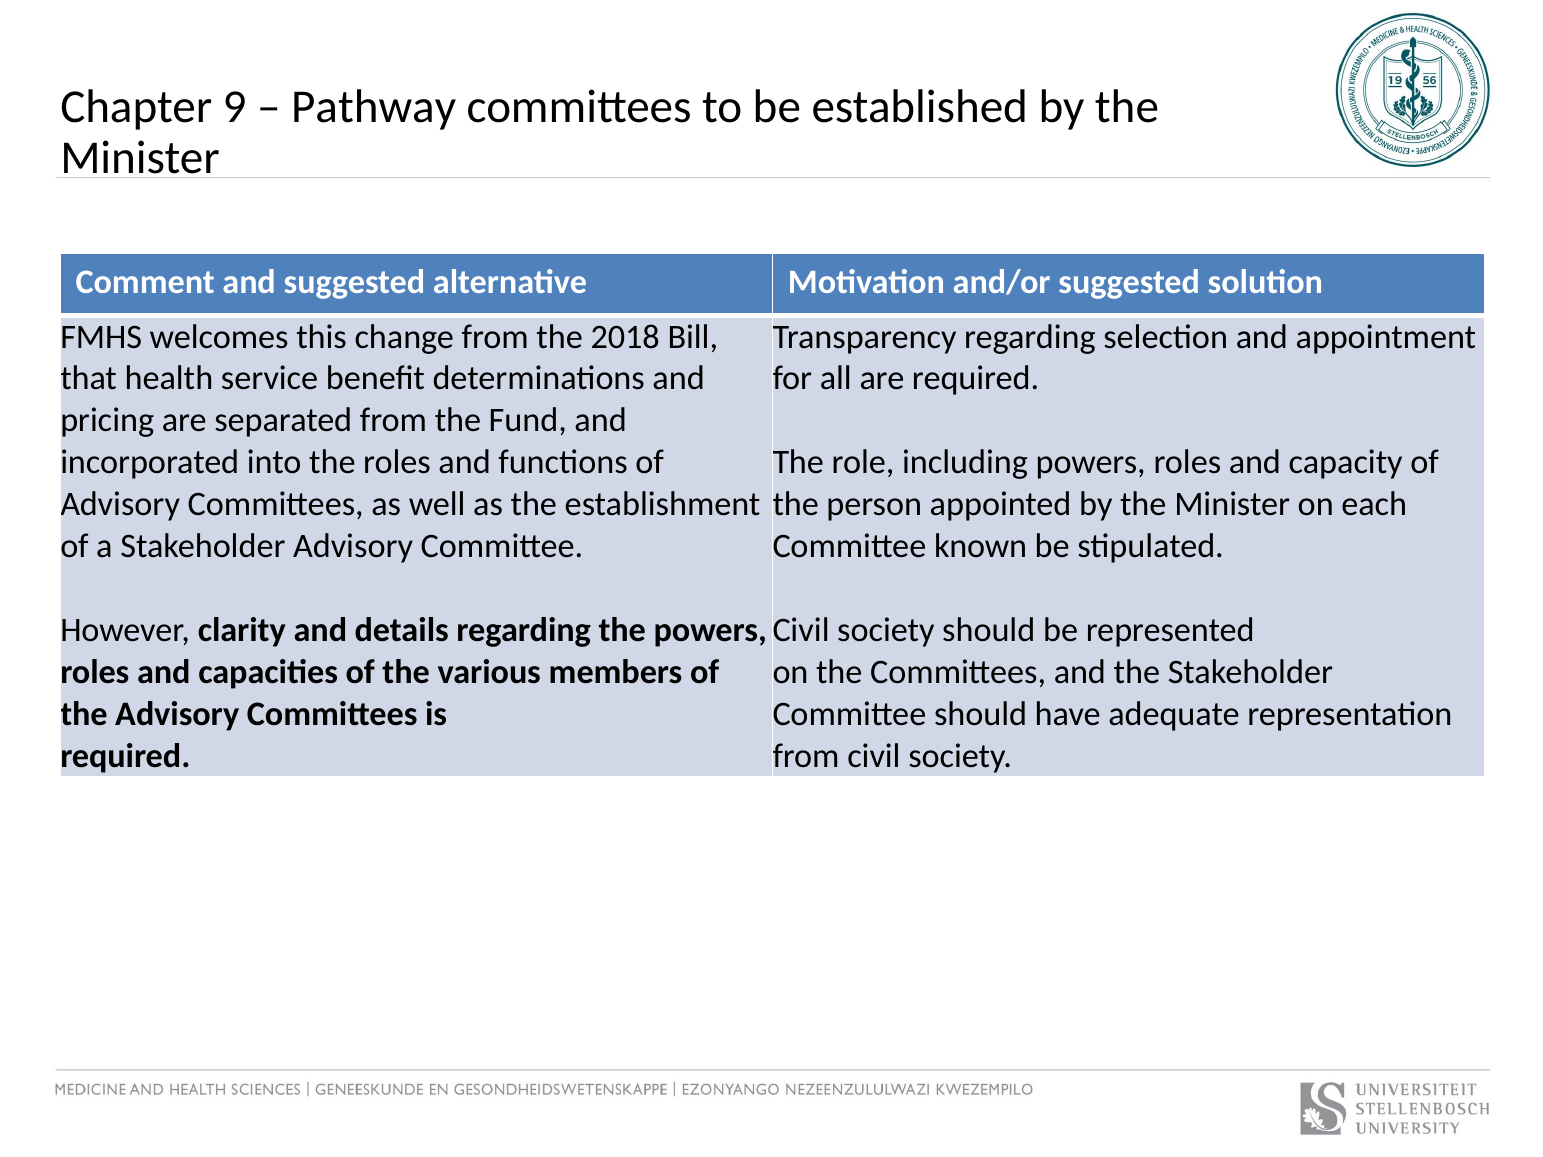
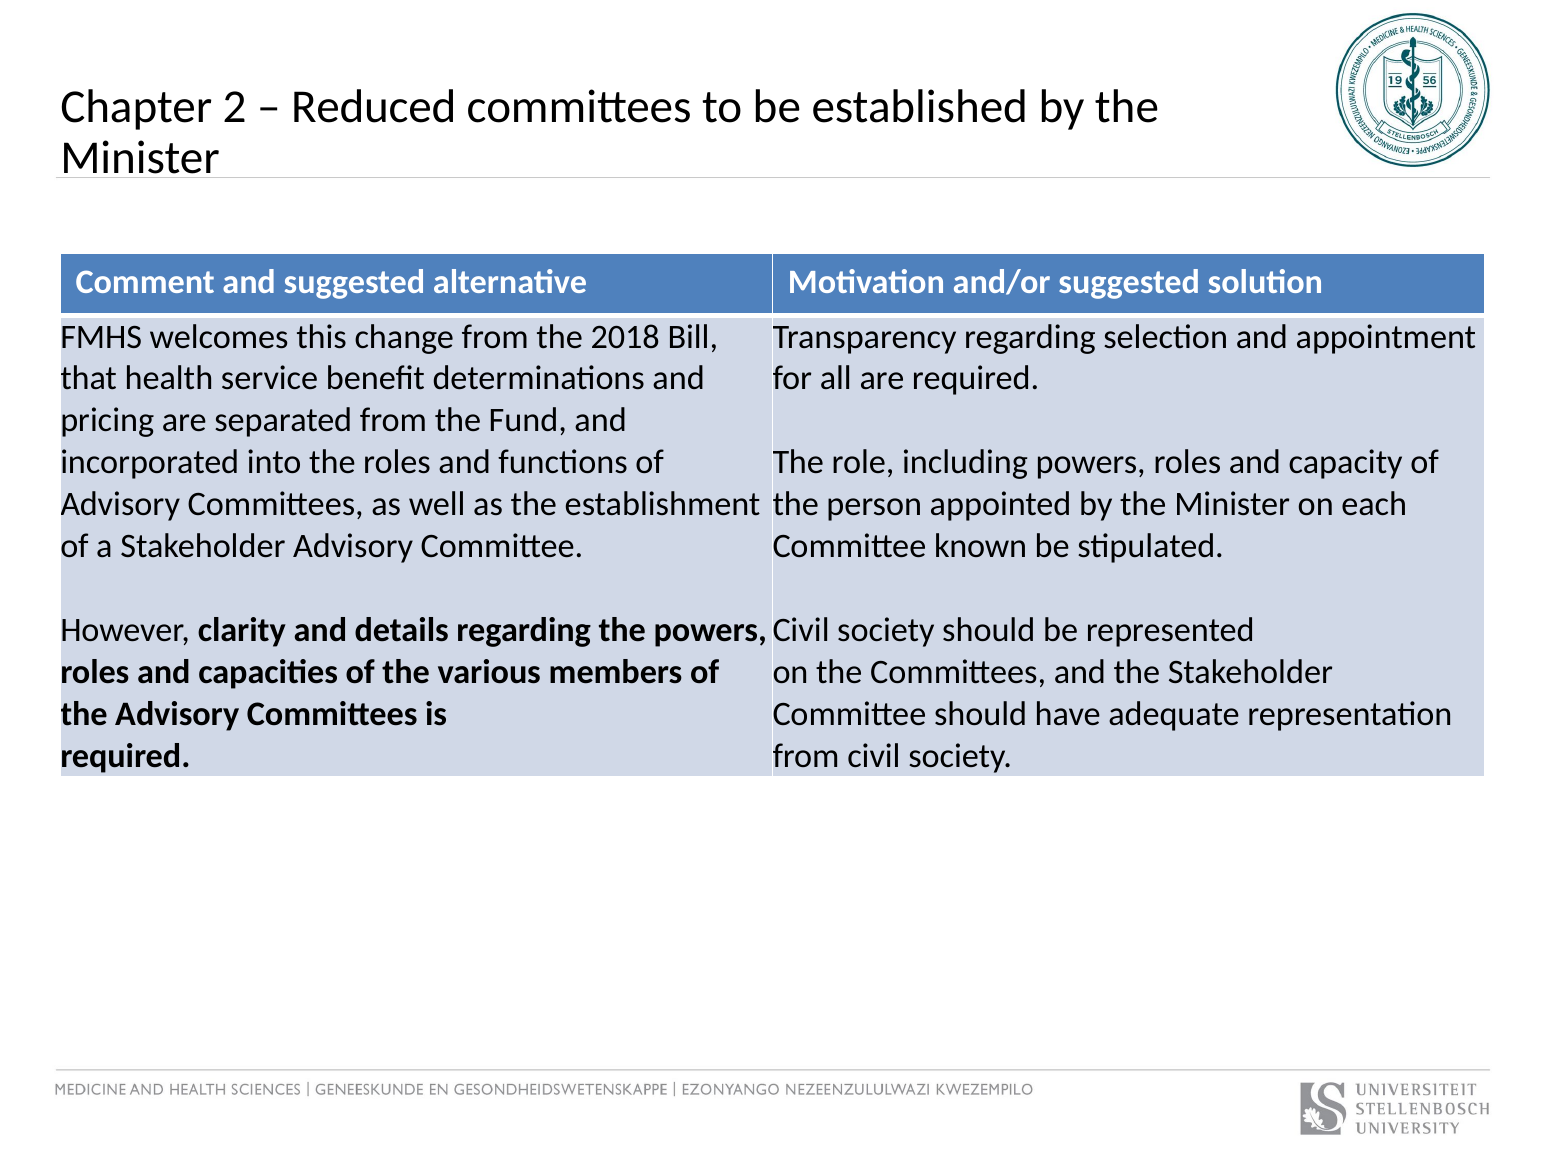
9: 9 -> 2
Pathway: Pathway -> Reduced
